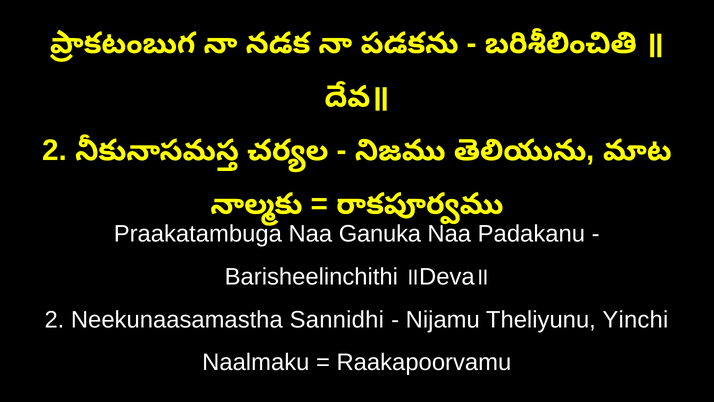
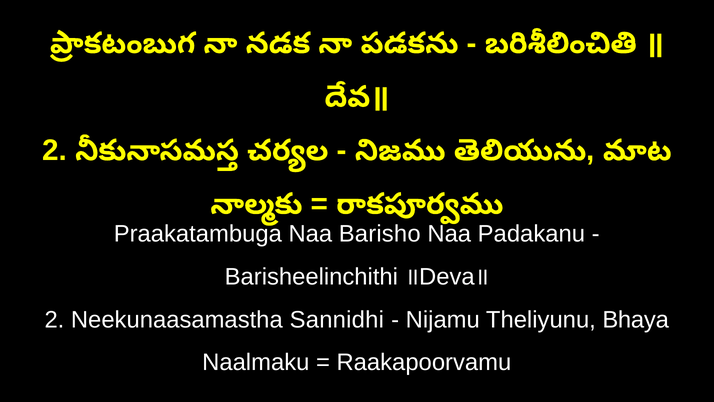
Ganuka: Ganuka -> Barisho
Yinchi: Yinchi -> Bhaya
